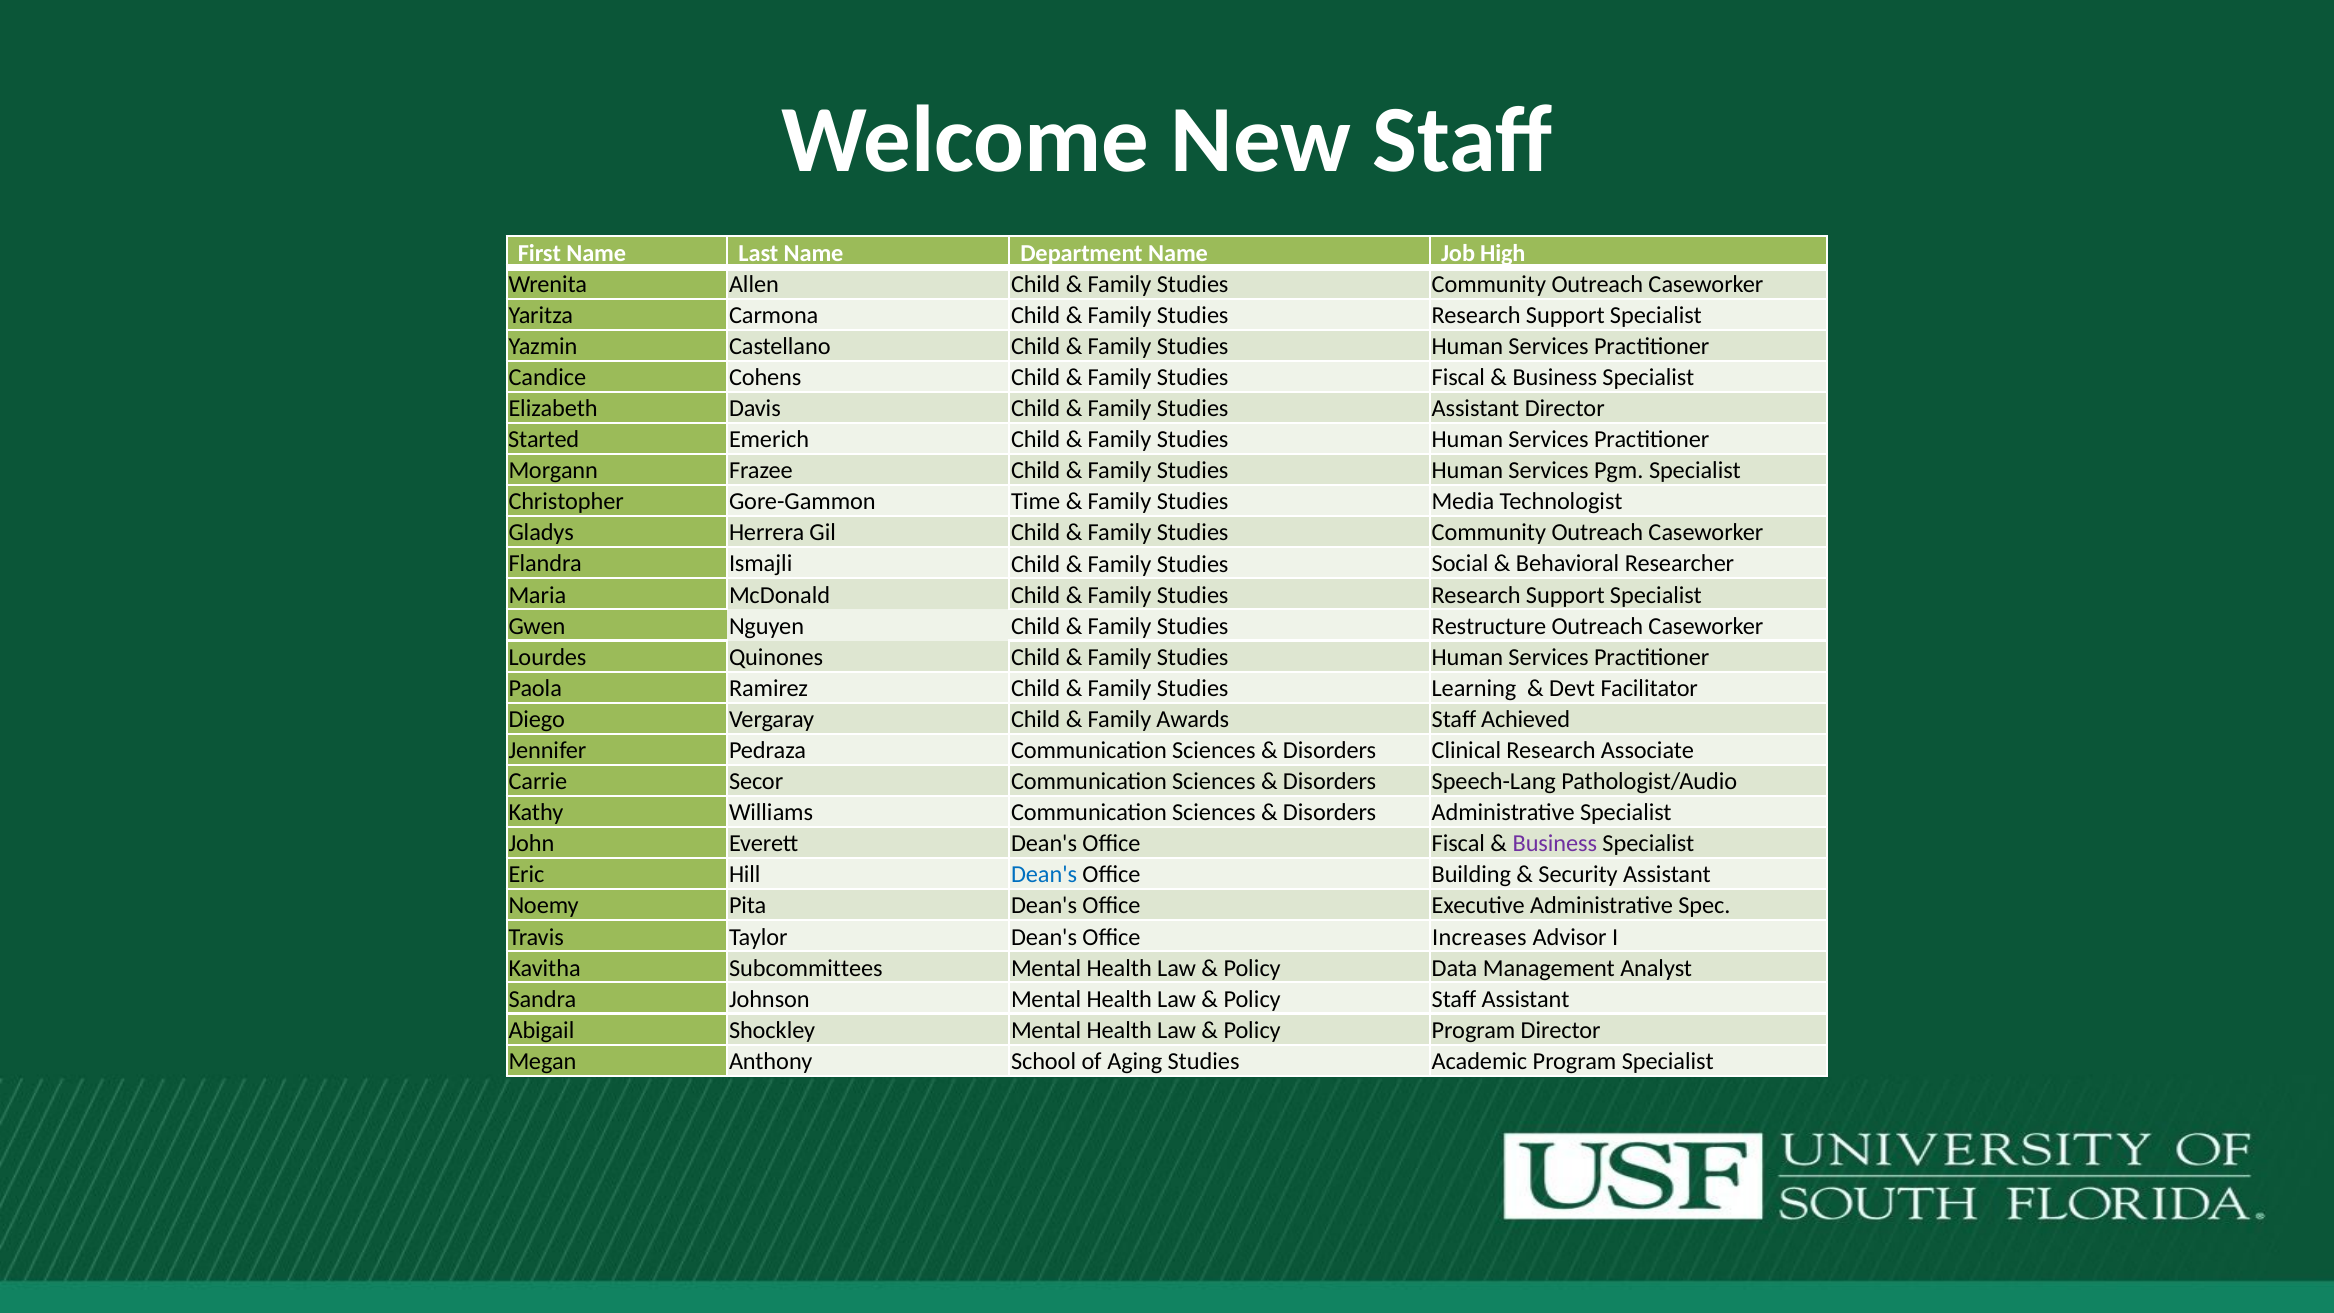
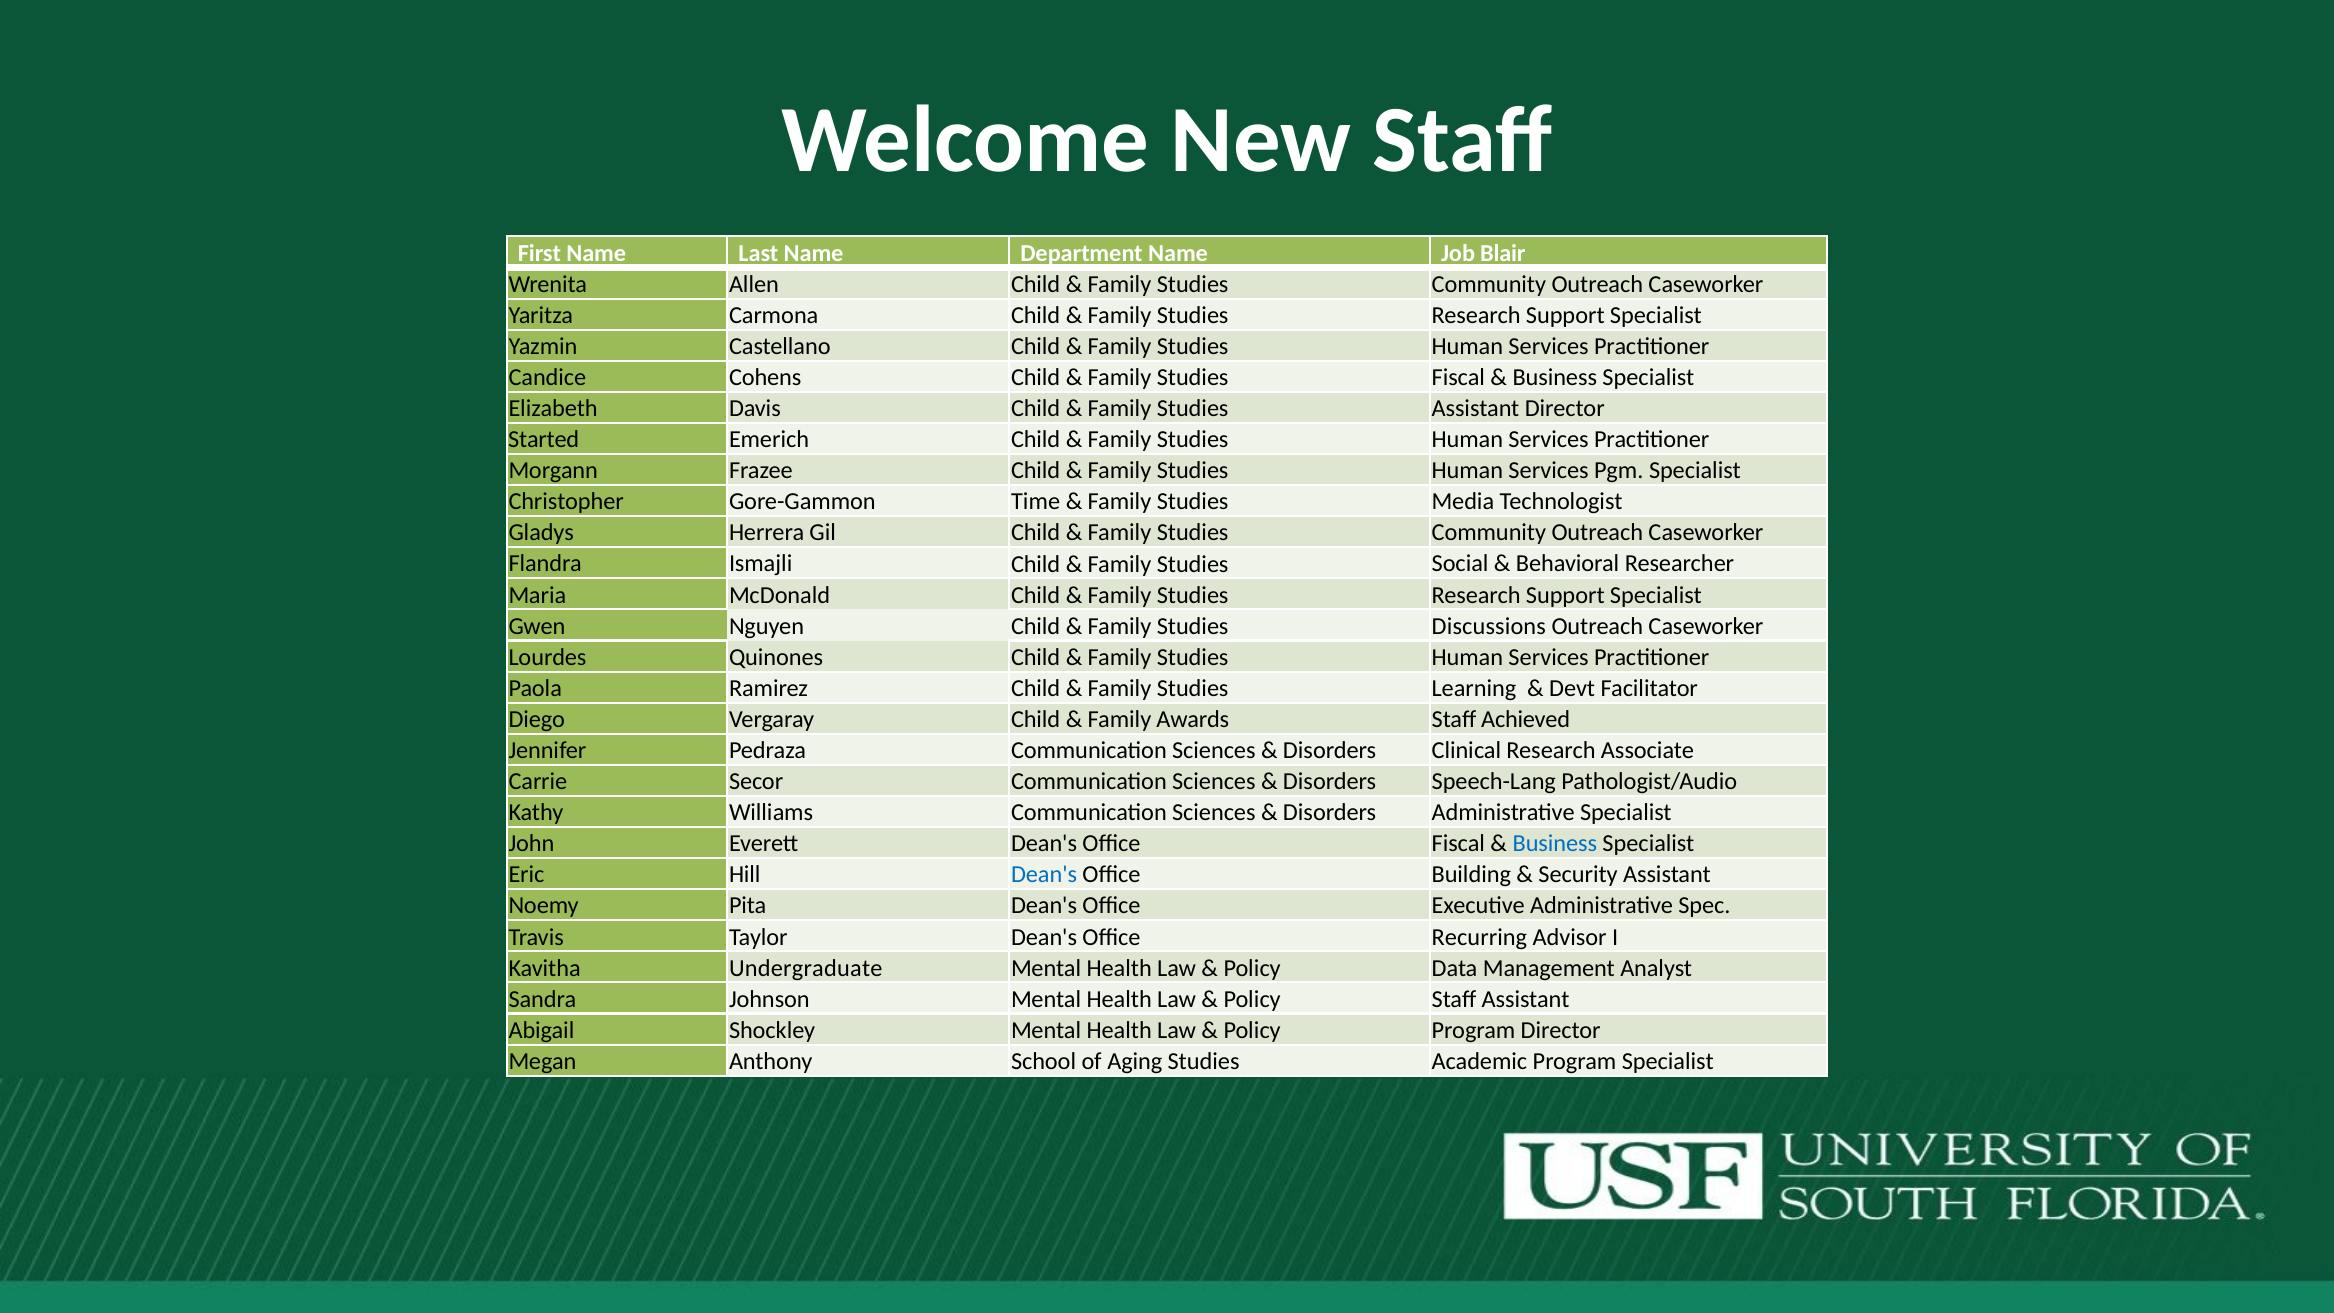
High: High -> Blair
Restructure: Restructure -> Discussions
Business at (1555, 844) colour: purple -> blue
Increases: Increases -> Recurring
Subcommittees: Subcommittees -> Undergraduate
